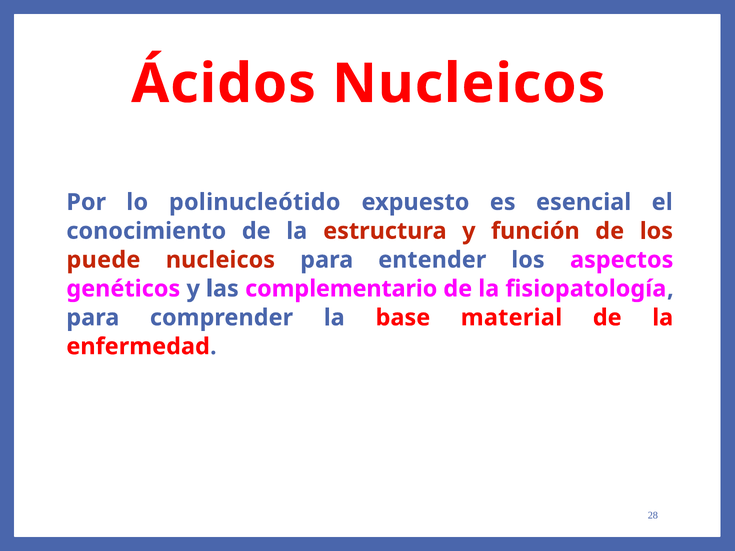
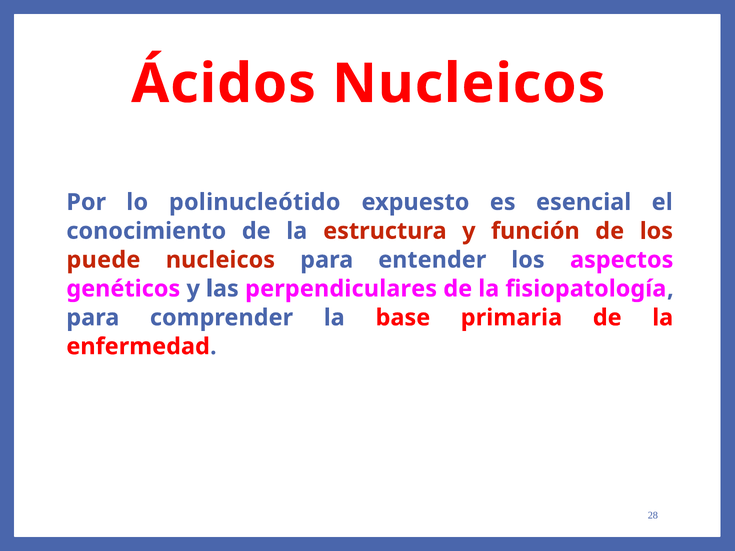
complementario: complementario -> perpendiculares
material: material -> primaria
